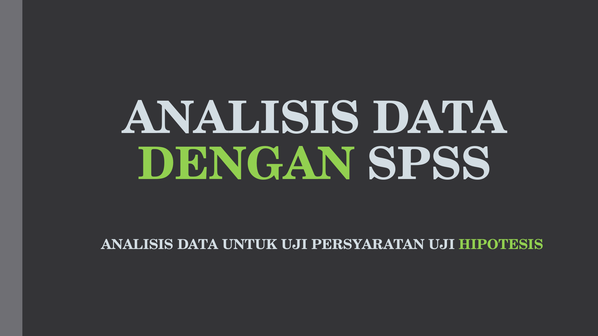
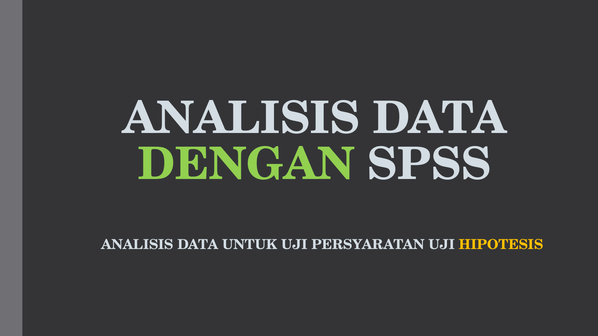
HIPOTESIS colour: light green -> yellow
